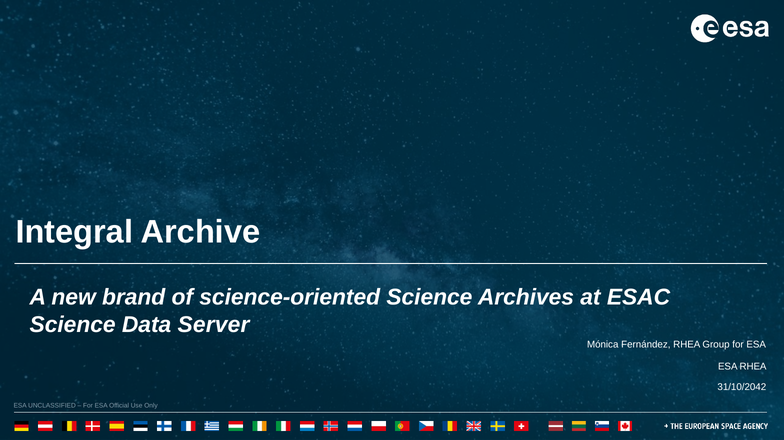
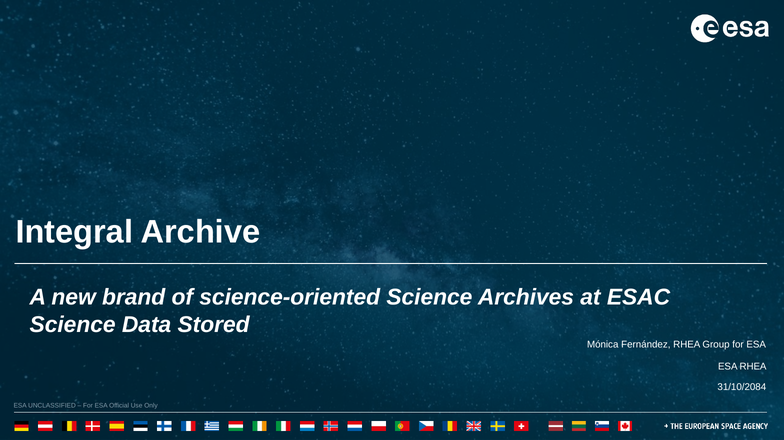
Server: Server -> Stored
31/10/2042: 31/10/2042 -> 31/10/2084
